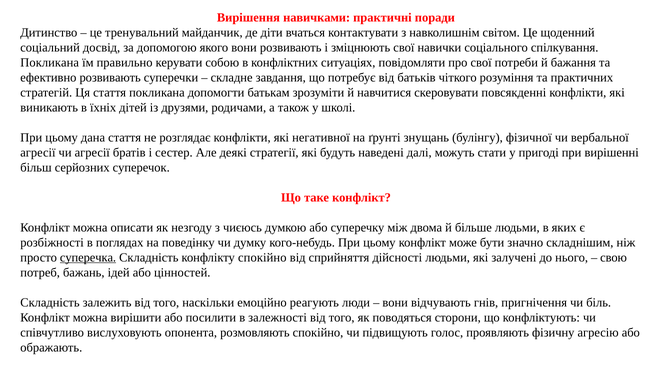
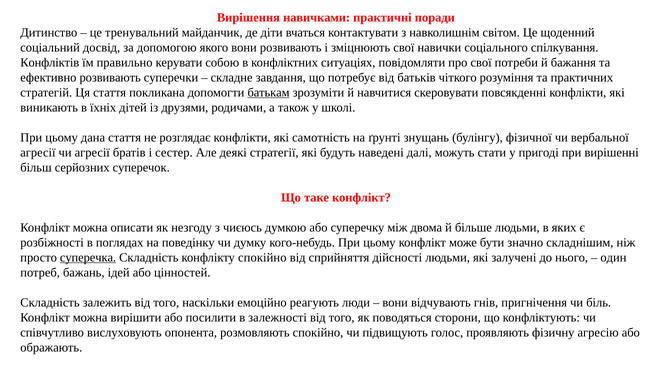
Покликана at (50, 62): Покликана -> Конфліктів
батькам underline: none -> present
негативної: негативної -> самотність
свою: свою -> один
